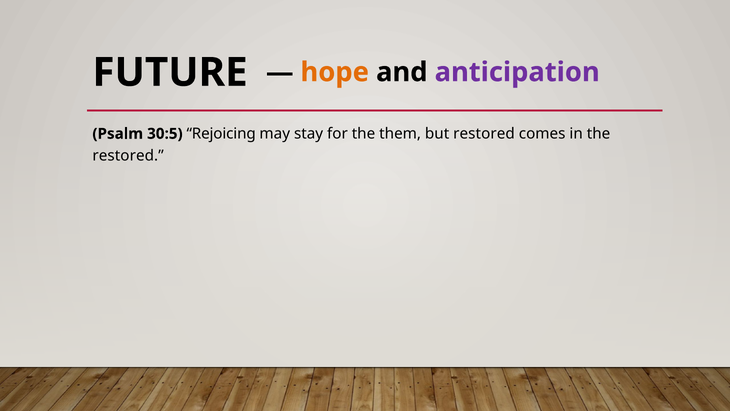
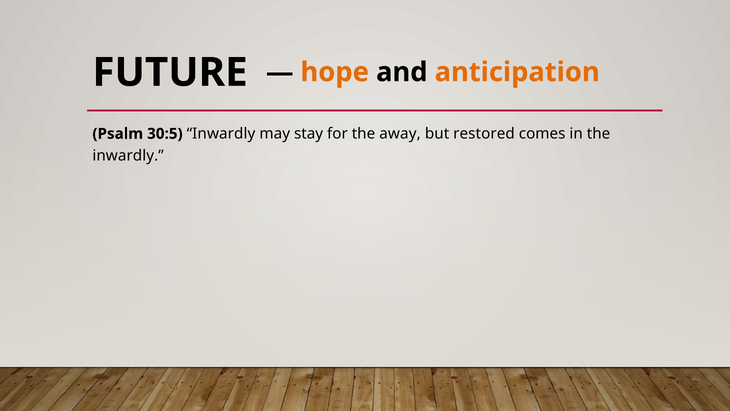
anticipation colour: purple -> orange
30:5 Rejoicing: Rejoicing -> Inwardly
them: them -> away
restored at (128, 156): restored -> inwardly
